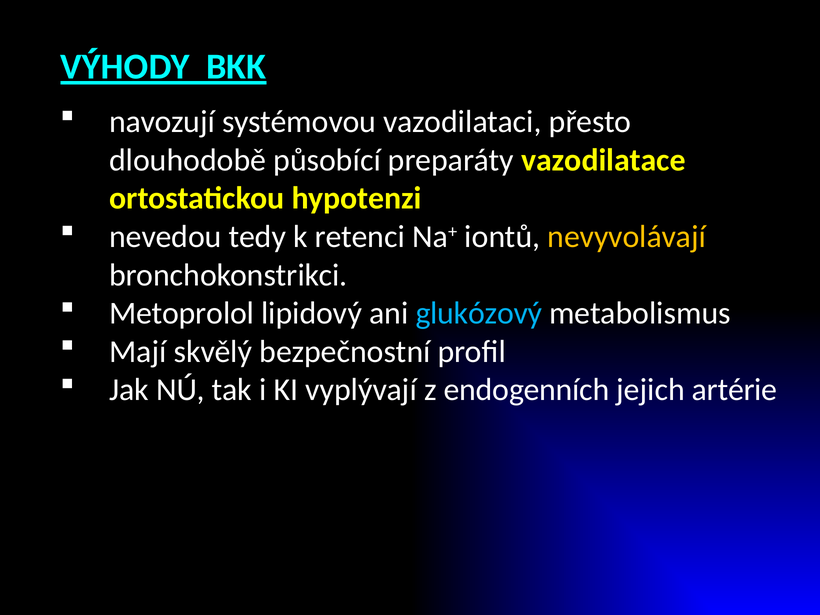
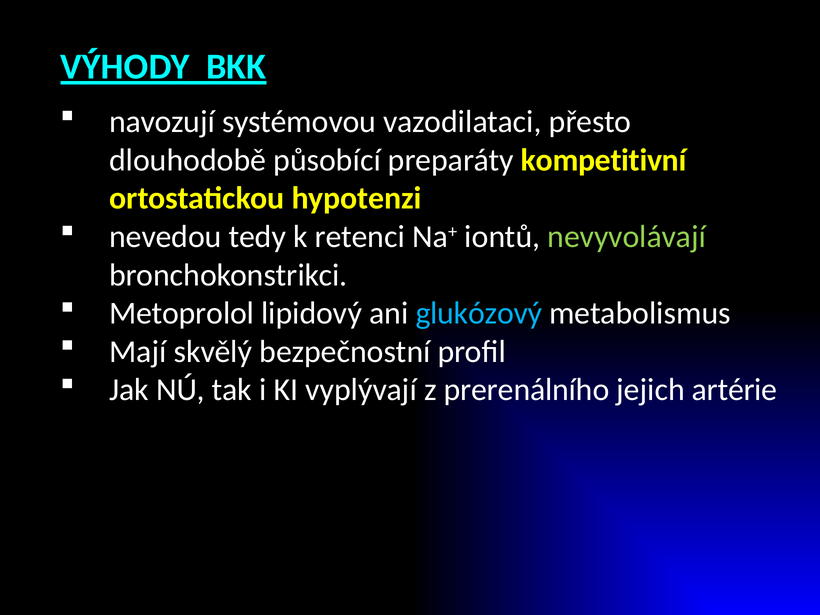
vazodilatace: vazodilatace -> kompetitivní
nevyvolávají colour: yellow -> light green
endogenních: endogenních -> prerenálního
